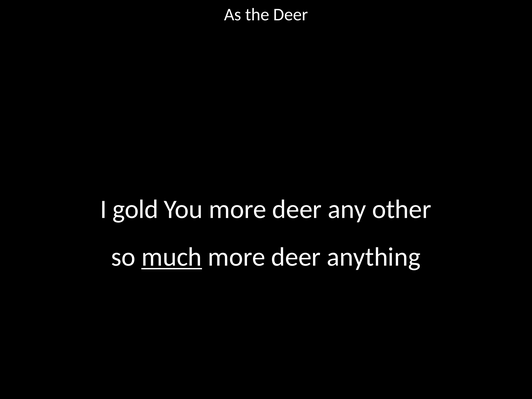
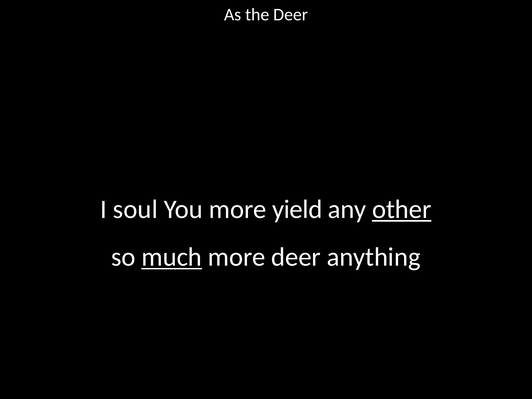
gold: gold -> soul
You more deer: deer -> yield
other underline: none -> present
